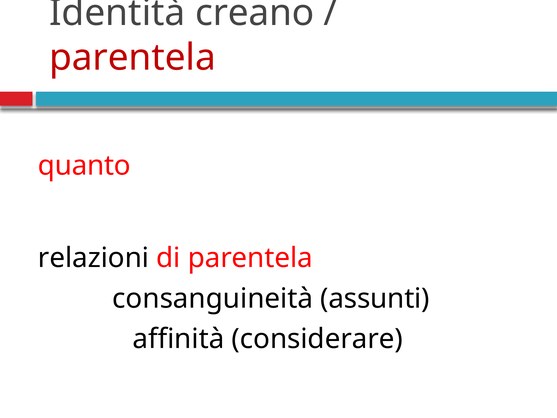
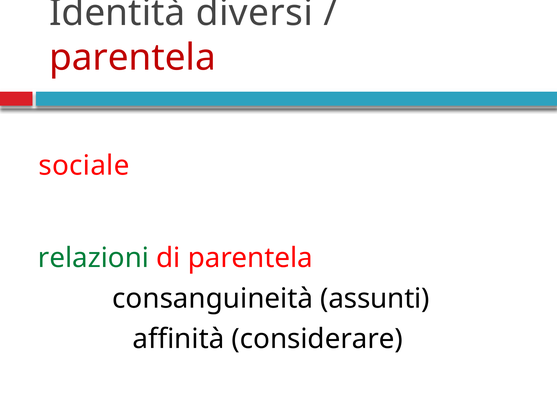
creano: creano -> diversi
quanto: quanto -> sociale
relazioni colour: black -> green
